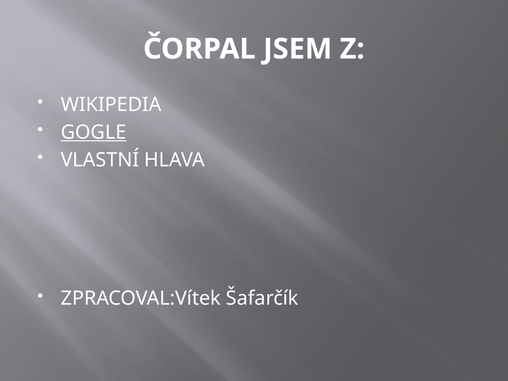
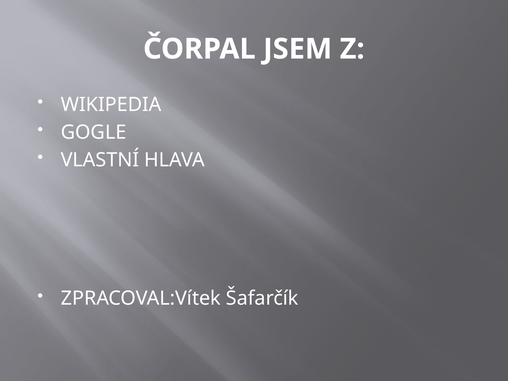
GOGLE underline: present -> none
